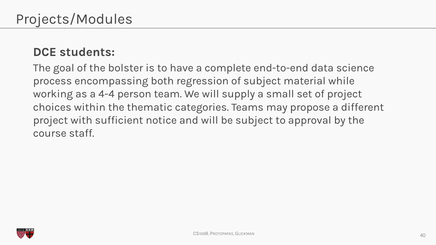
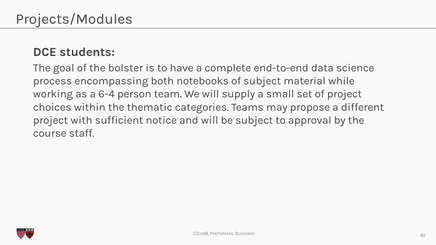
regression: regression -> notebooks
4-4: 4-4 -> 6-4
